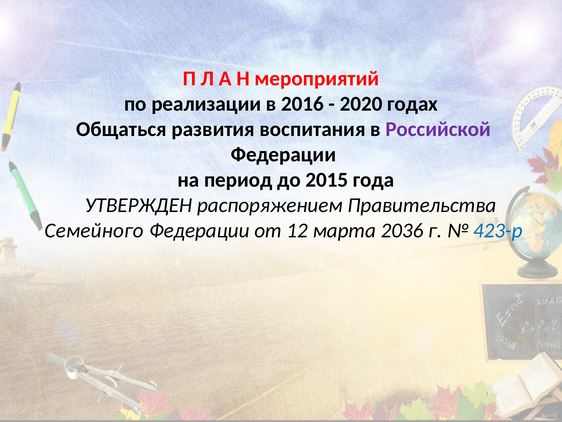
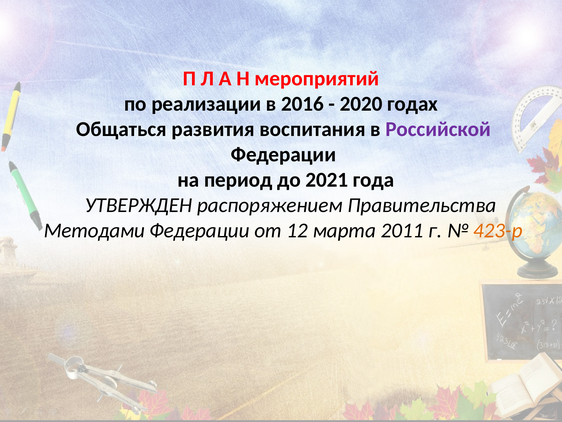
2015: 2015 -> 2021
Семейного: Семейного -> Методами
2036: 2036 -> 2011
423-р colour: blue -> orange
